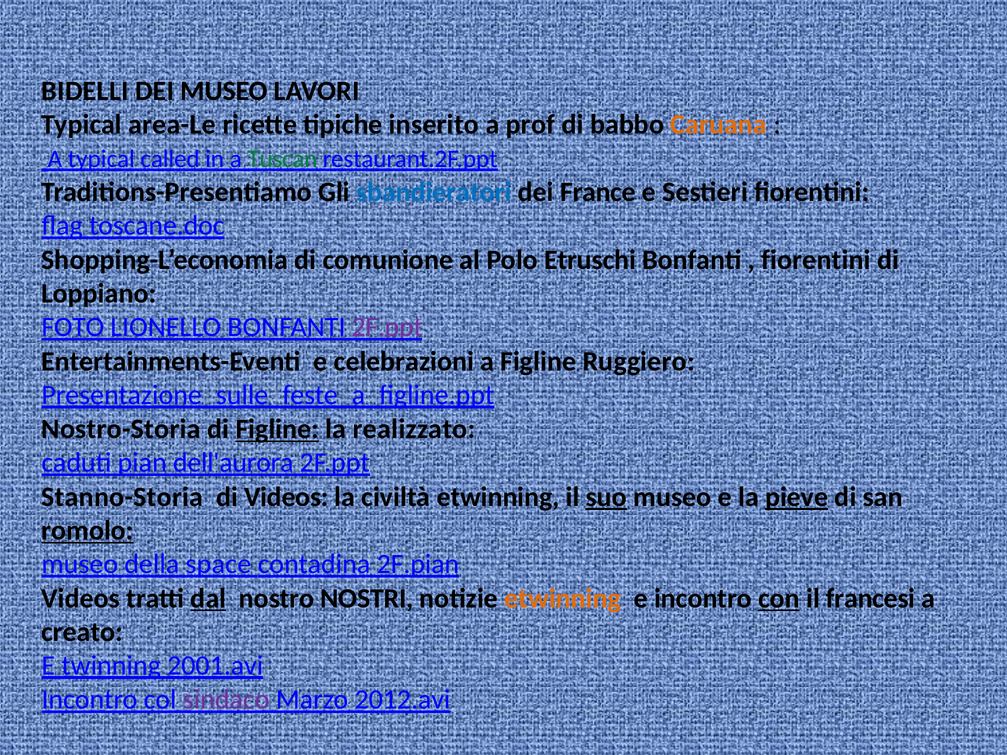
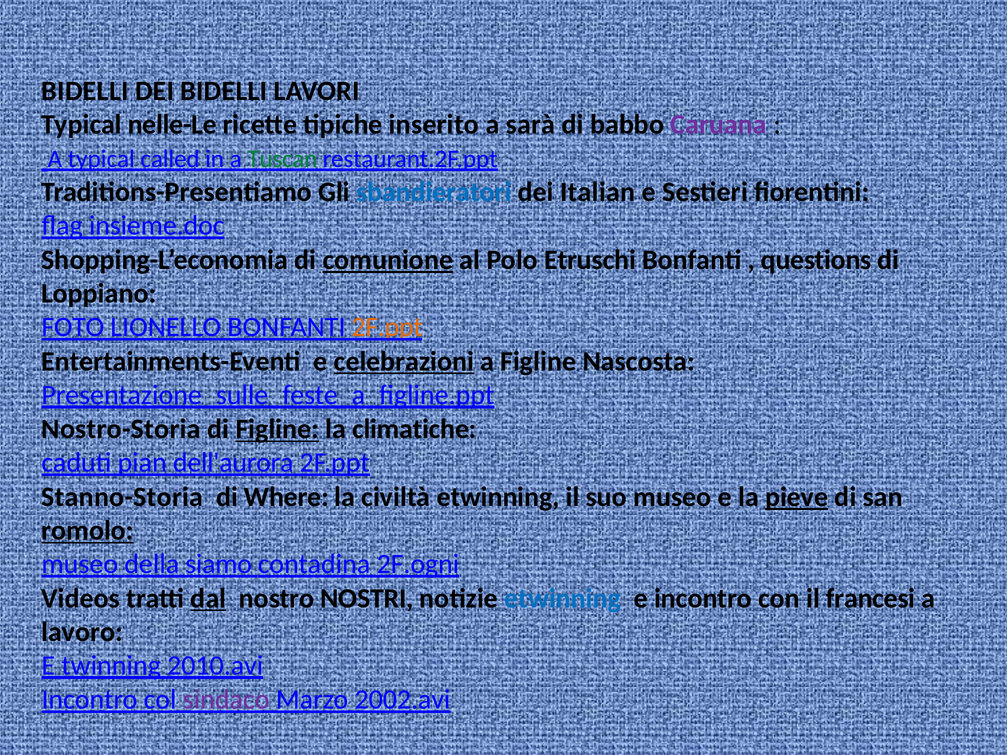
DEI MUSEO: MUSEO -> BIDELLI
area-Le: area-Le -> nelle-Le
prof: prof -> sarà
Caruana colour: orange -> purple
France: France -> Italian
toscane.doc: toscane.doc -> insieme.doc
comunione underline: none -> present
fiorentini at (816, 260): fiorentini -> questions
2F.ppt at (387, 327) colour: purple -> orange
celebrazioni underline: none -> present
Ruggiero: Ruggiero -> Nascosta
realizzato: realizzato -> climatiche
di Videos: Videos -> Where
suo underline: present -> none
space: space -> siamo
2F.pian: 2F.pian -> 2F.ogni
etwinning at (563, 599) colour: orange -> blue
con underline: present -> none
creato: creato -> lavoro
2001.avi: 2001.avi -> 2010.avi
2012.avi: 2012.avi -> 2002.avi
